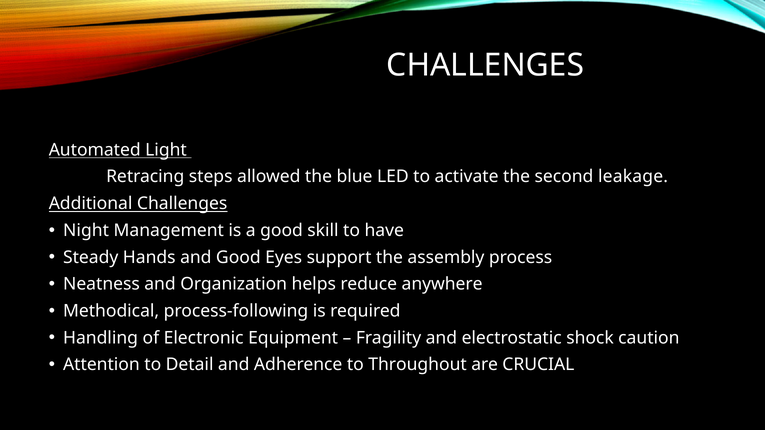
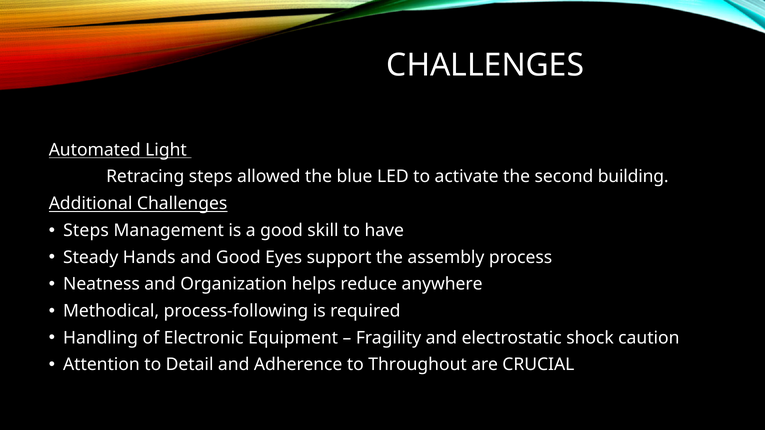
leakage: leakage -> building
Night at (86, 231): Night -> Steps
